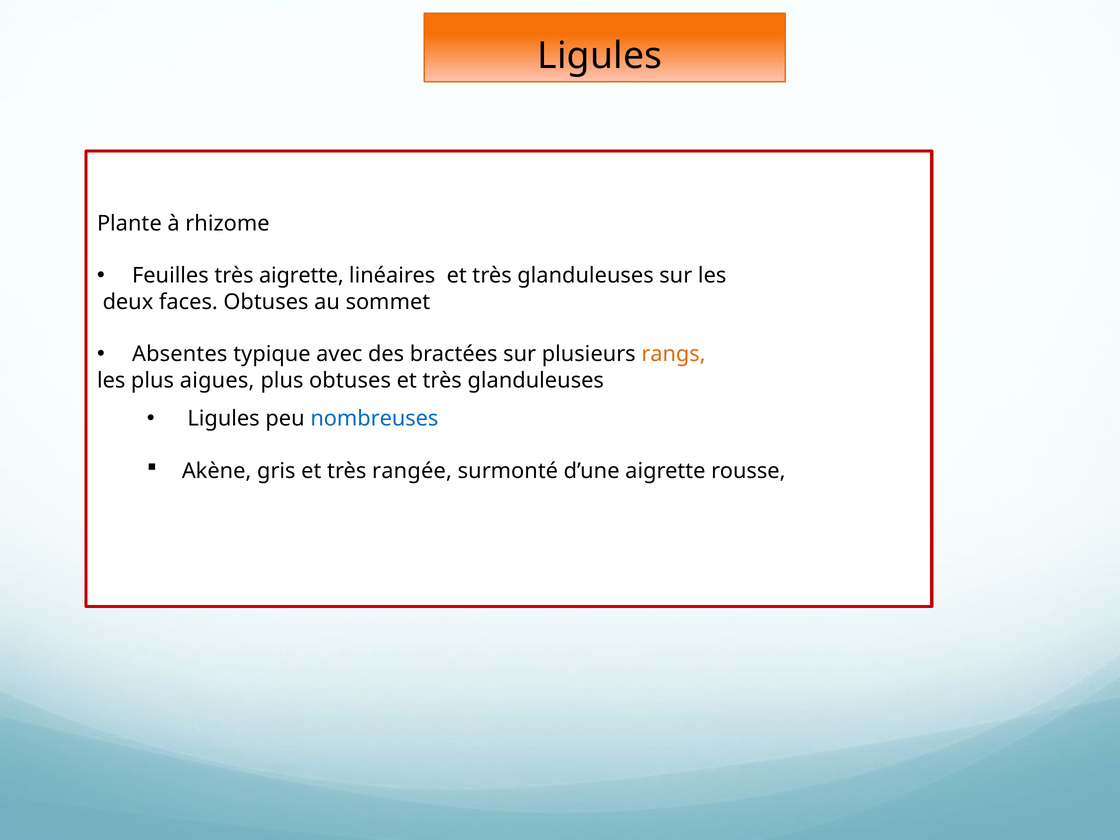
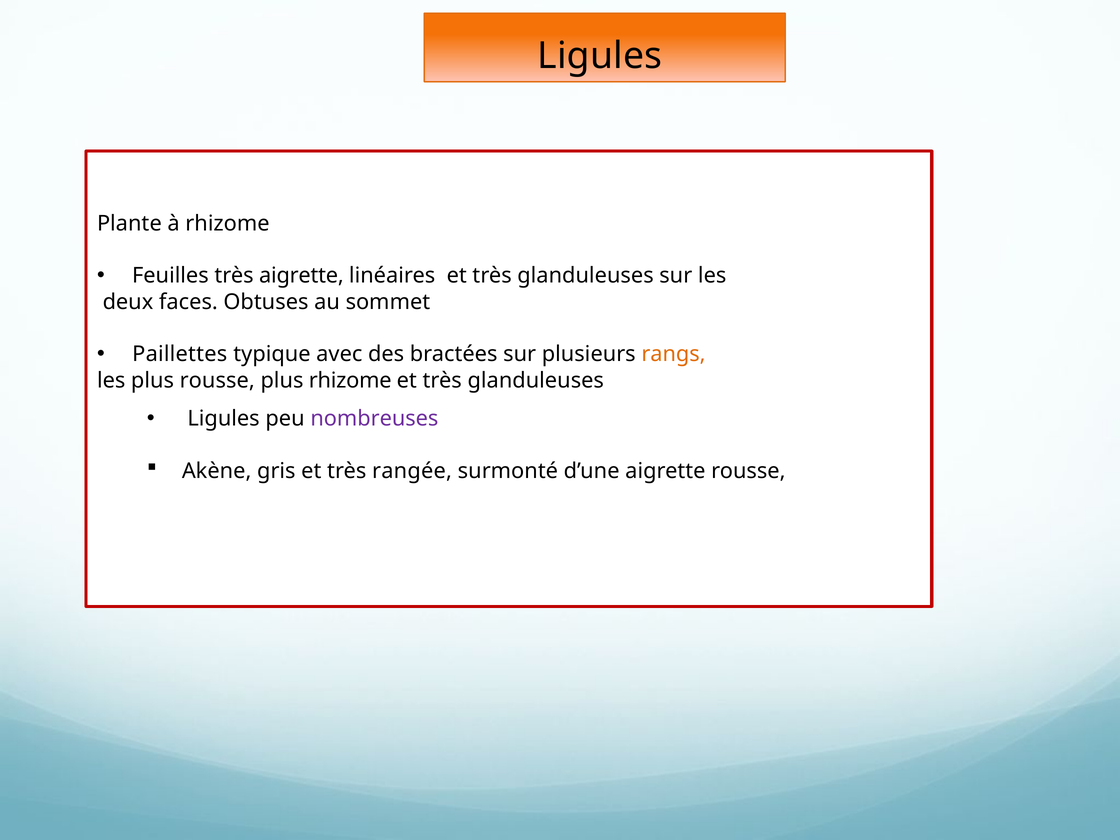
Absentes: Absentes -> Paillettes
plus aigues: aigues -> rousse
plus obtuses: obtuses -> rhizome
nombreuses colour: blue -> purple
